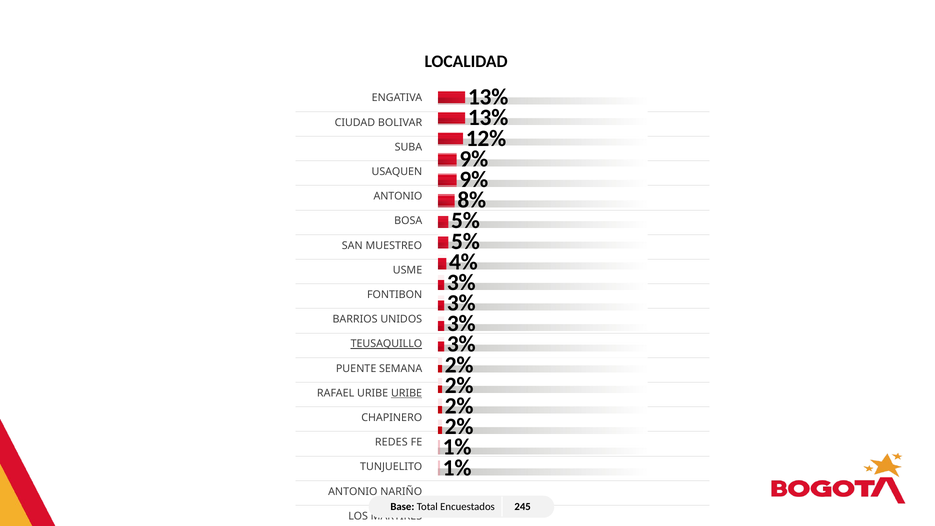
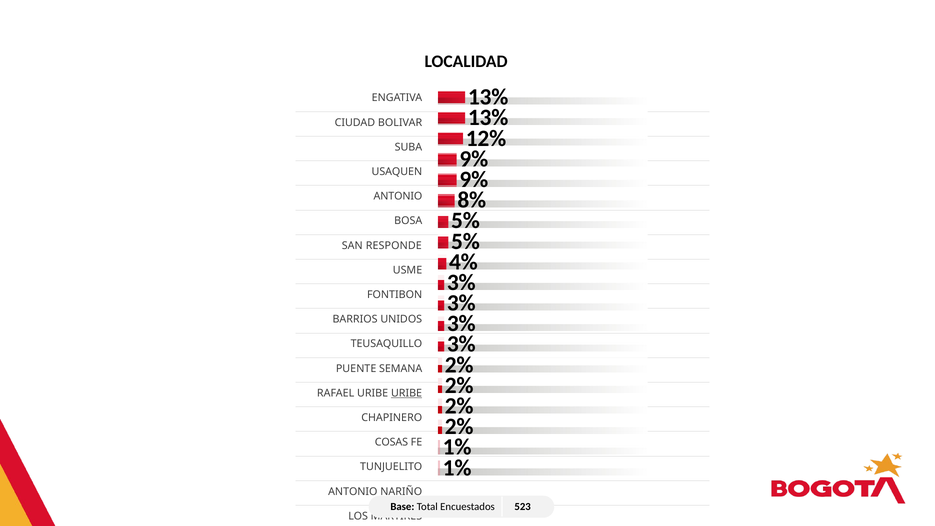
MUESTREO: MUESTREO -> RESPONDE
TEUSAQUILLO underline: present -> none
REDES: REDES -> COSAS
245: 245 -> 523
